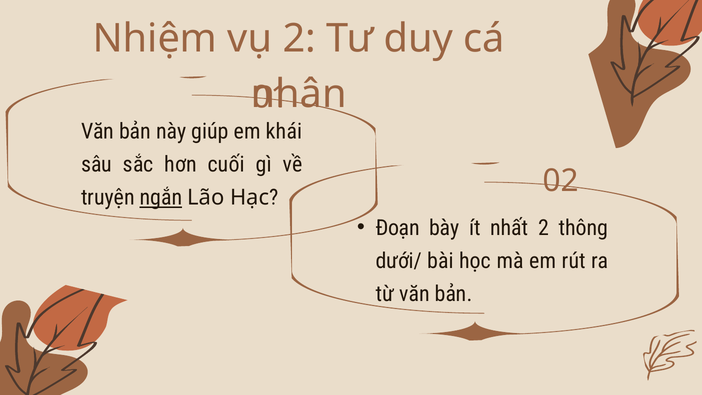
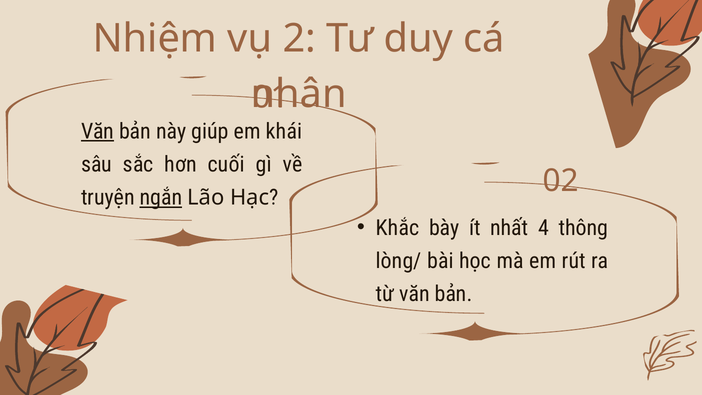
Văn at (98, 131) underline: none -> present
Đoạn: Đoạn -> Khắc
nhất 2: 2 -> 4
dưới/: dưới/ -> lòng/
